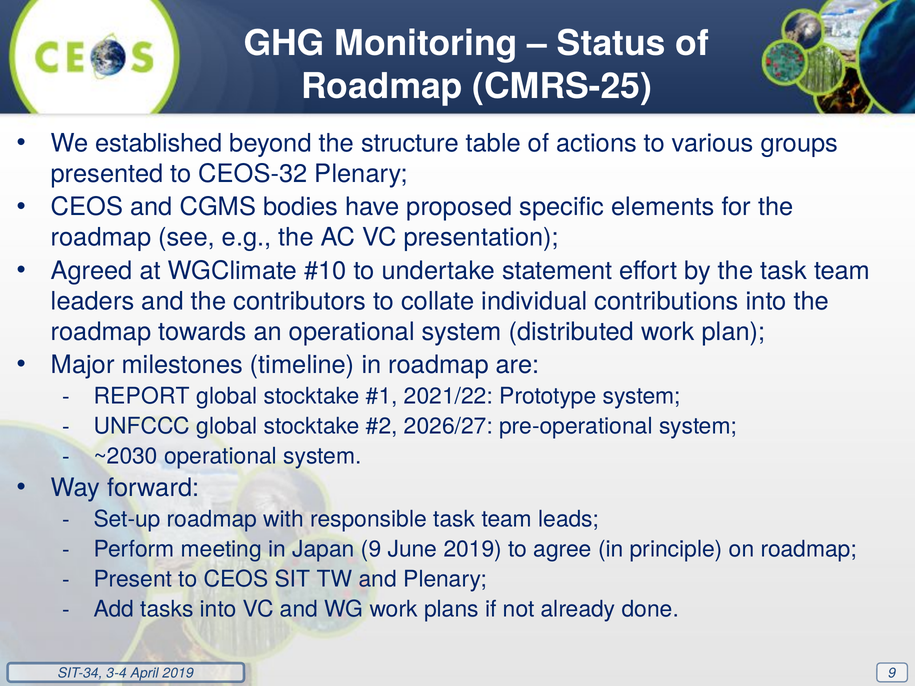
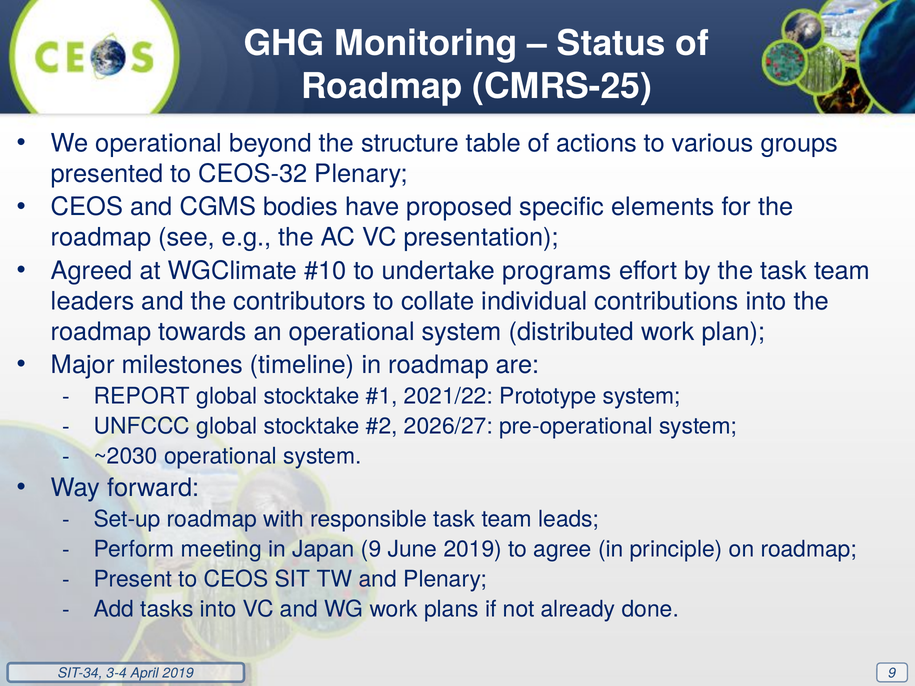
We established: established -> operational
statement: statement -> programs
